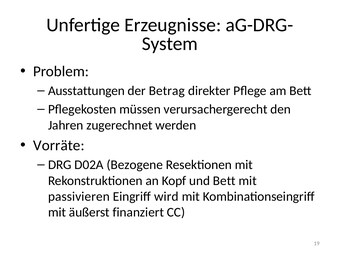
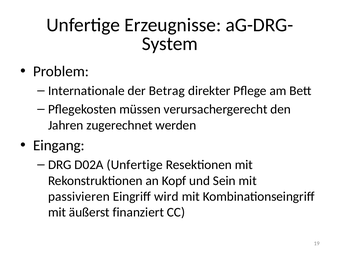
Ausstattungen: Ausstattungen -> Internationale
Vorräte: Vorräte -> Eingang
D02A Bezogene: Bezogene -> Unfertige
und Bett: Bett -> Sein
